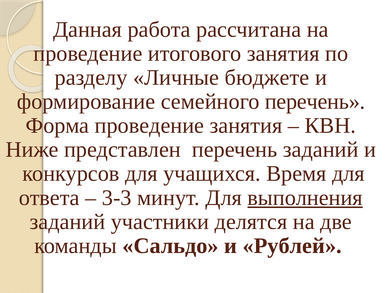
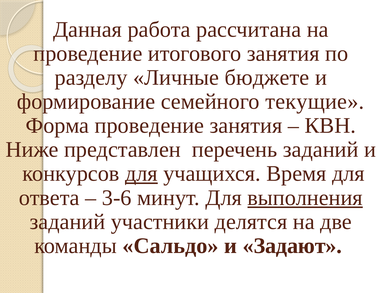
семейного перечень: перечень -> текущие
для at (141, 174) underline: none -> present
3-3: 3-3 -> 3-6
Рублей: Рублей -> Задают
